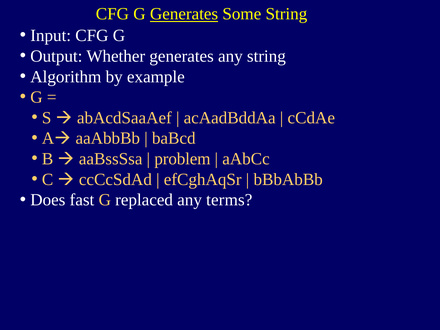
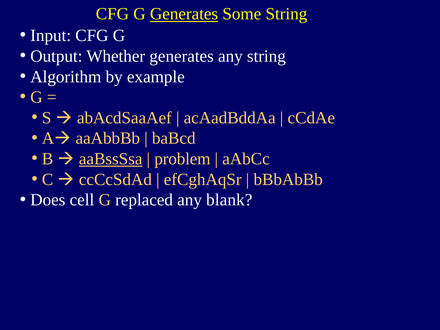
aaBssSsa underline: none -> present
fast: fast -> cell
terms: terms -> blank
